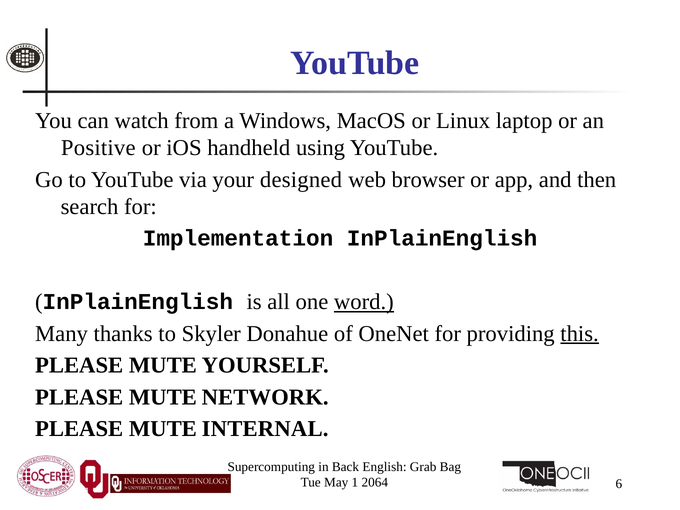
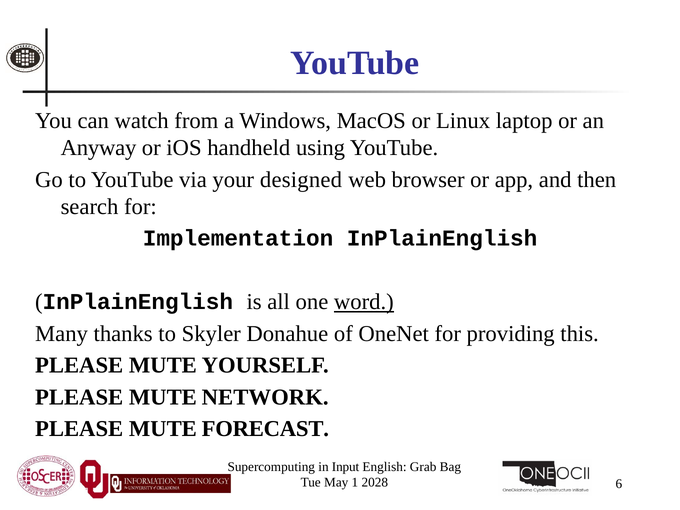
Positive: Positive -> Anyway
this underline: present -> none
INTERNAL: INTERNAL -> FORECAST
Back: Back -> Input
2064: 2064 -> 2028
